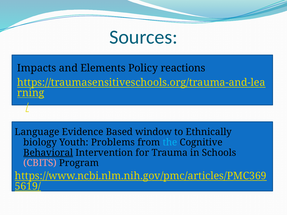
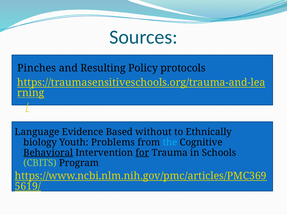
Impacts: Impacts -> Pinches
Elements: Elements -> Resulting
reactions: reactions -> protocols
window: window -> without
for underline: none -> present
CBITS colour: pink -> light green
